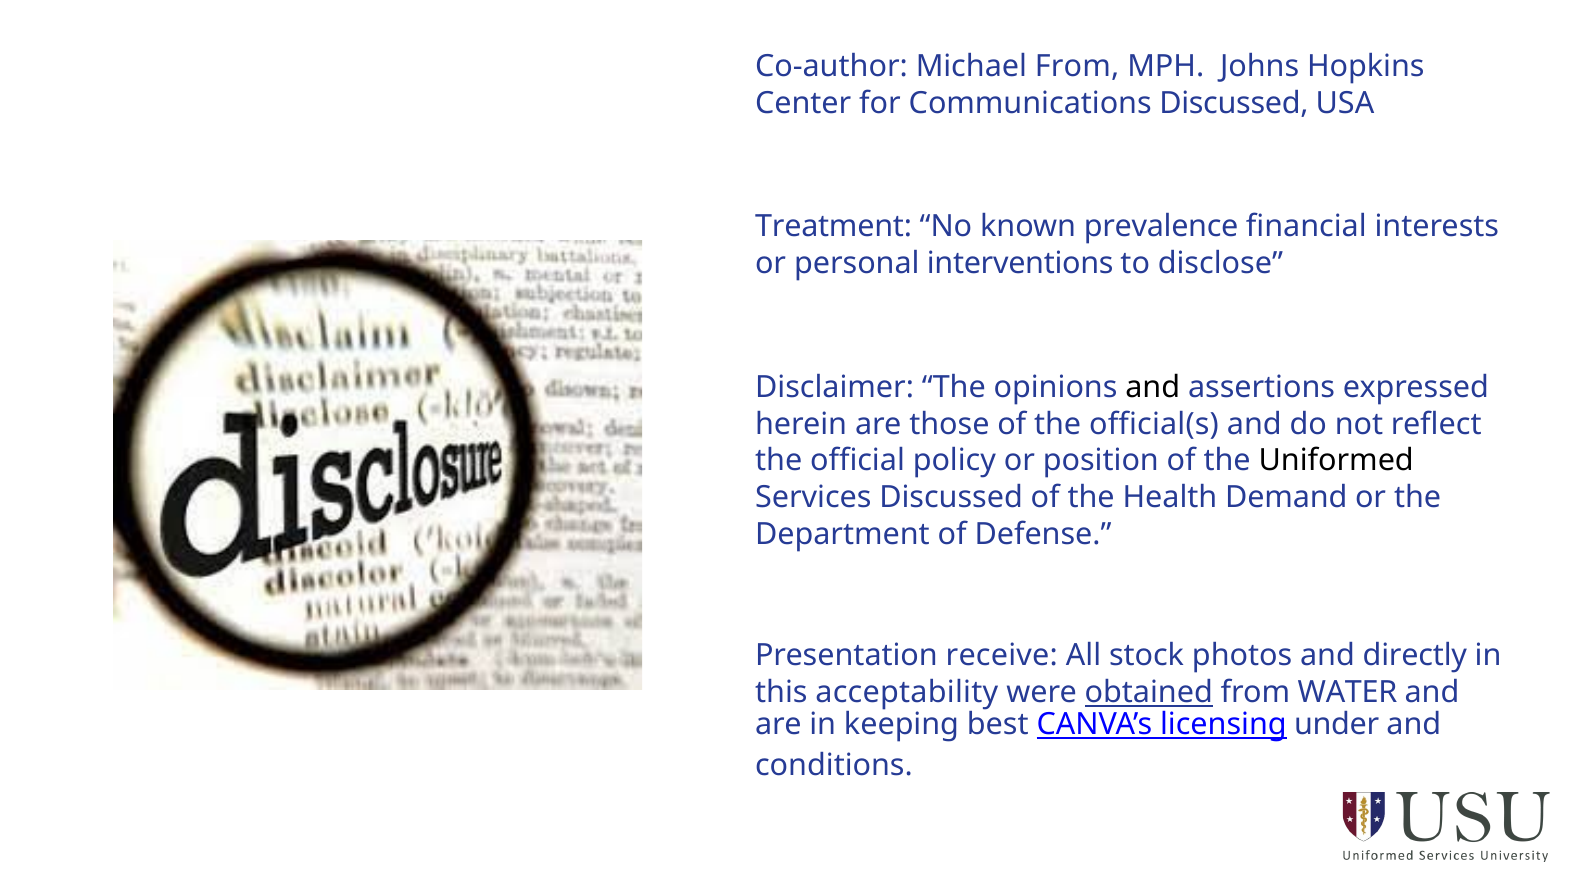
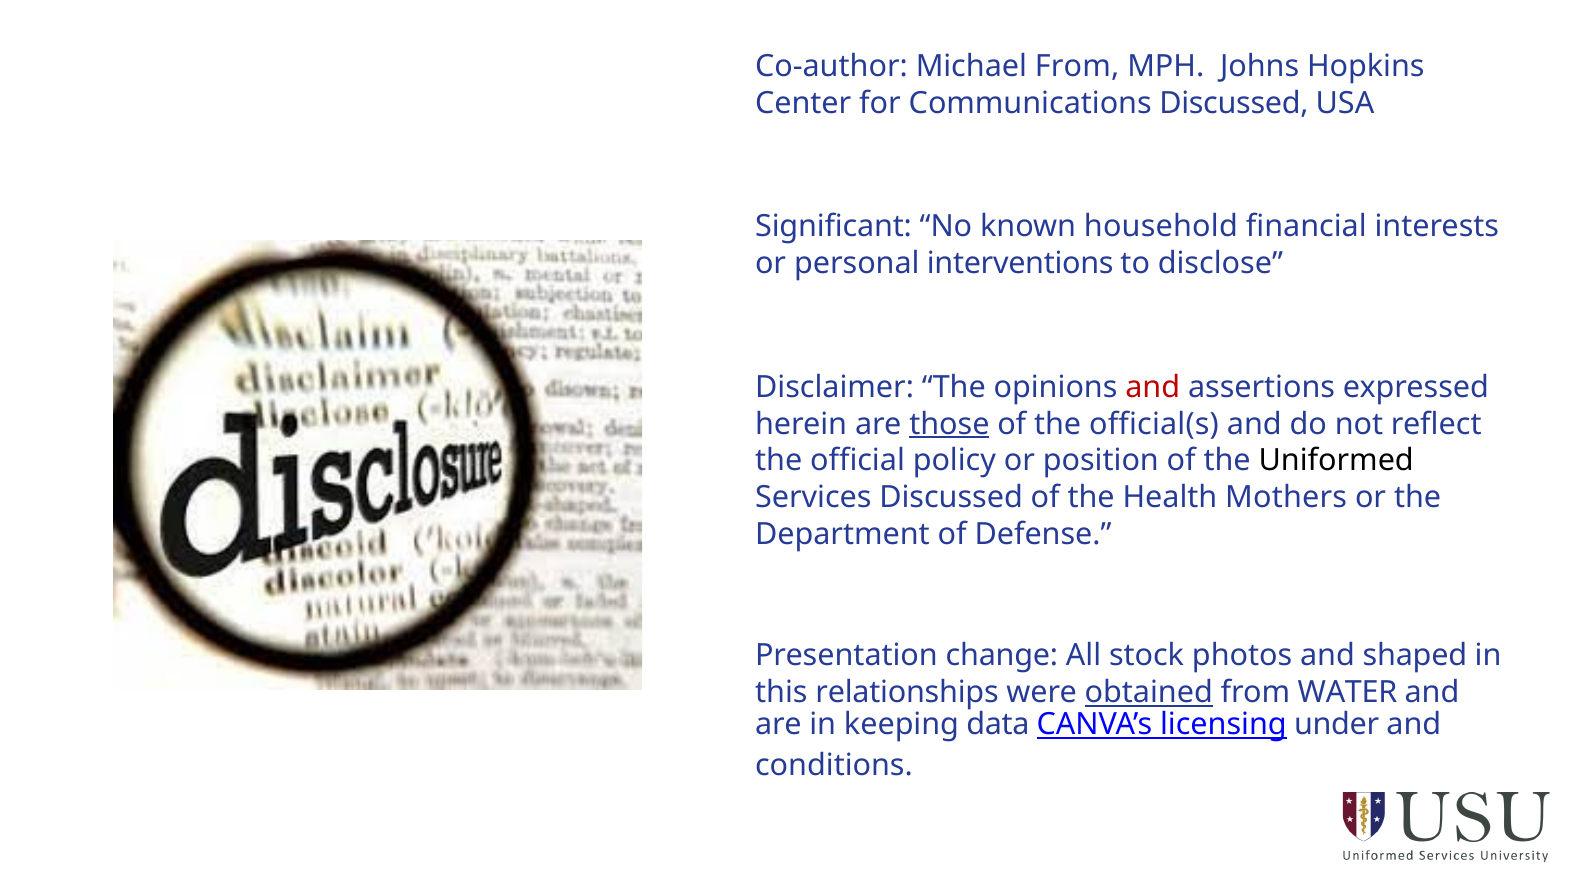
Treatment: Treatment -> Significant
prevalence: prevalence -> household
and at (1153, 387) colour: black -> red
those underline: none -> present
Demand: Demand -> Mothers
receive: receive -> change
directly: directly -> shaped
acceptability: acceptability -> relationships
best: best -> data
